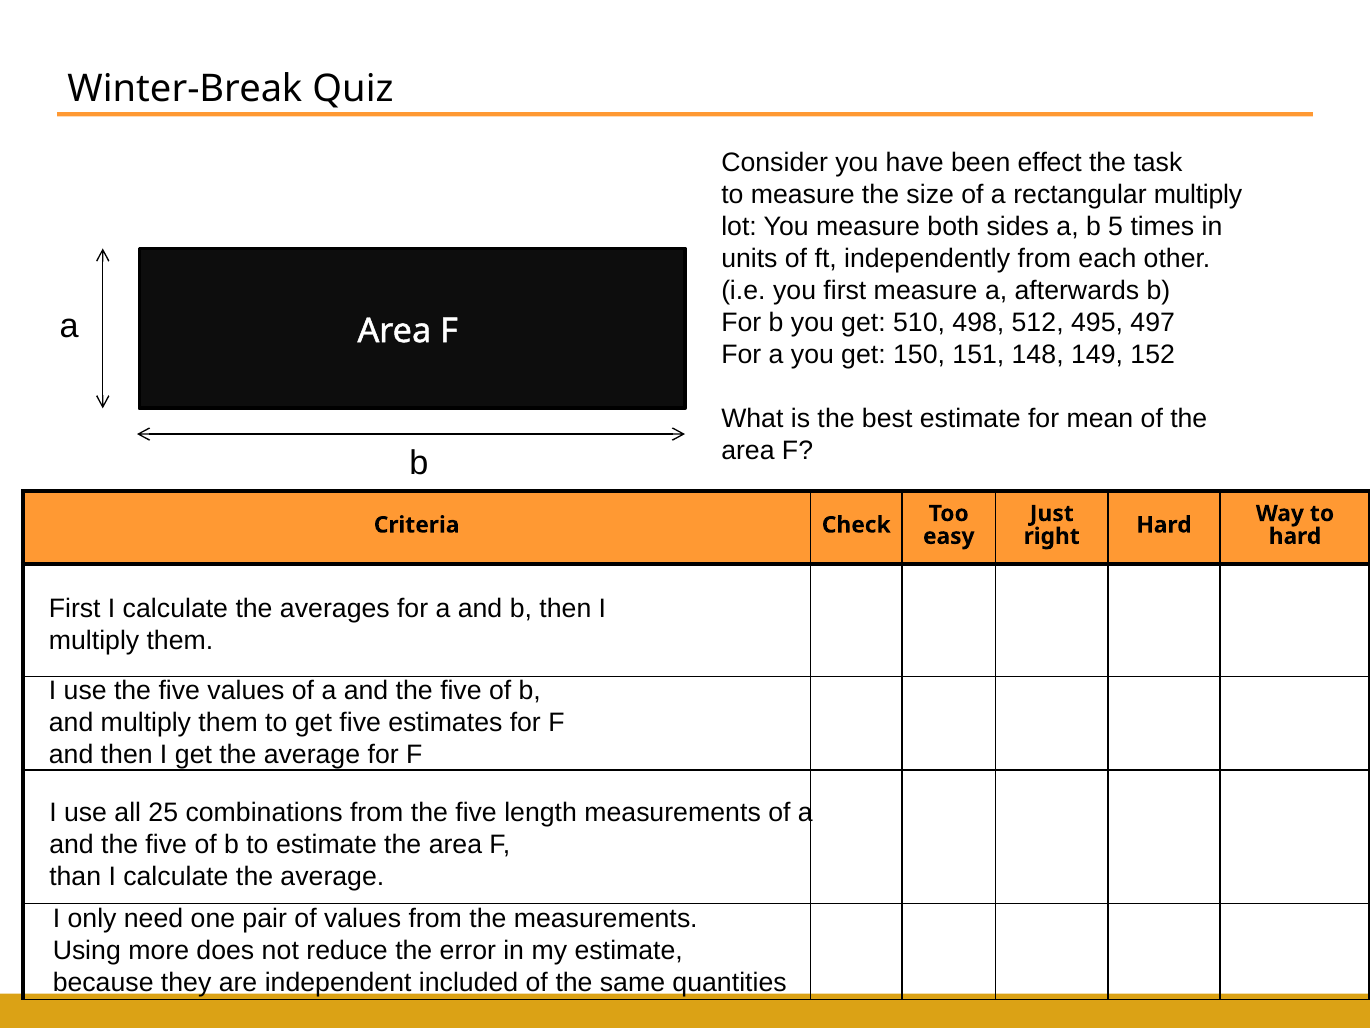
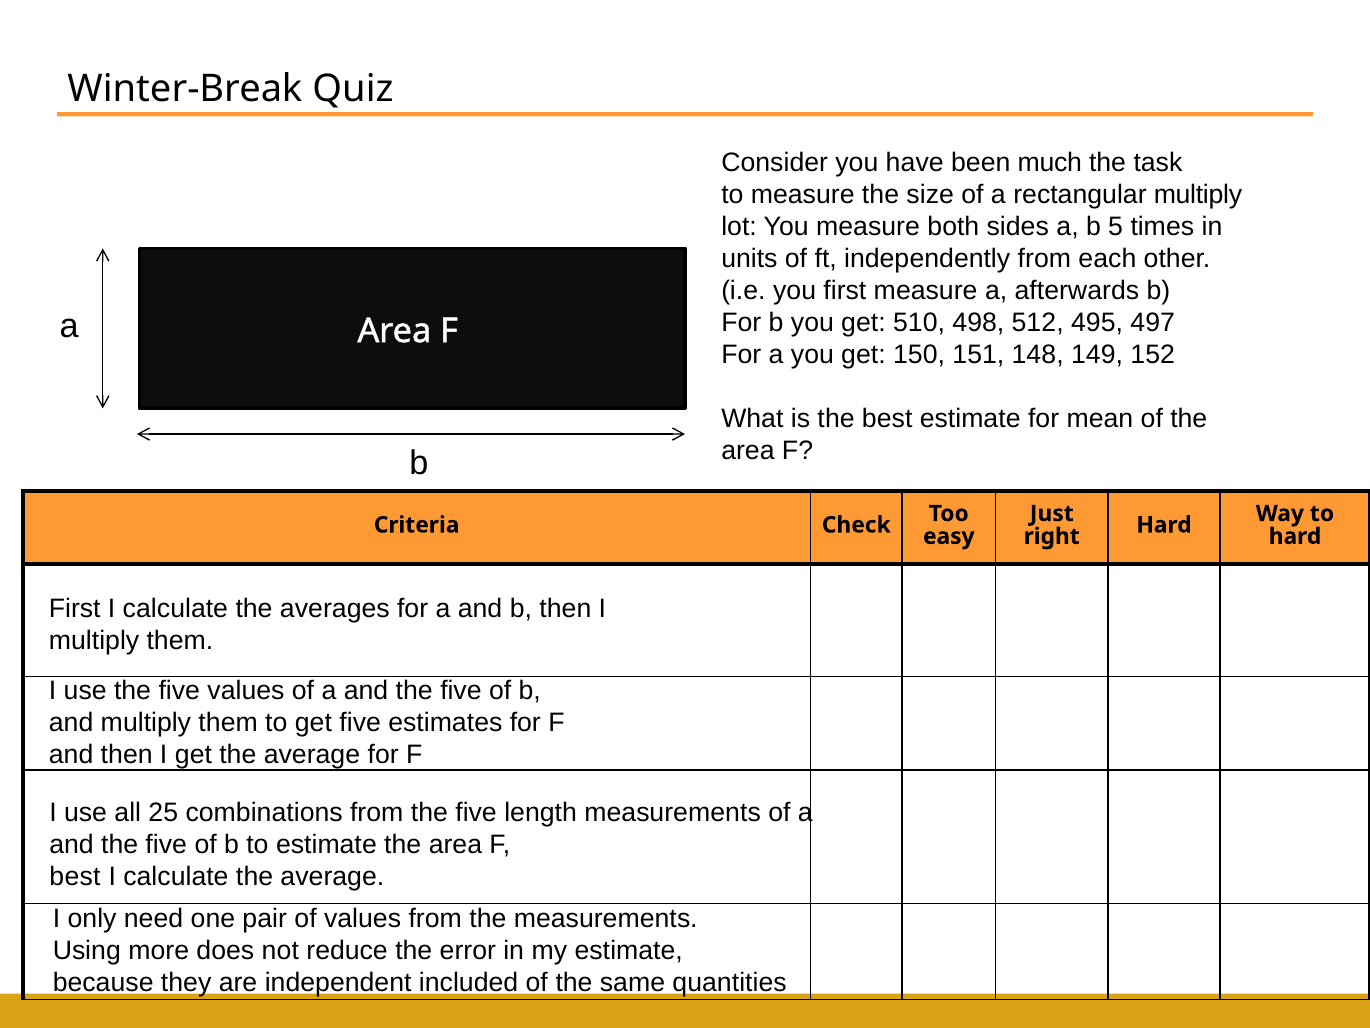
effect: effect -> much
than at (75, 876): than -> best
